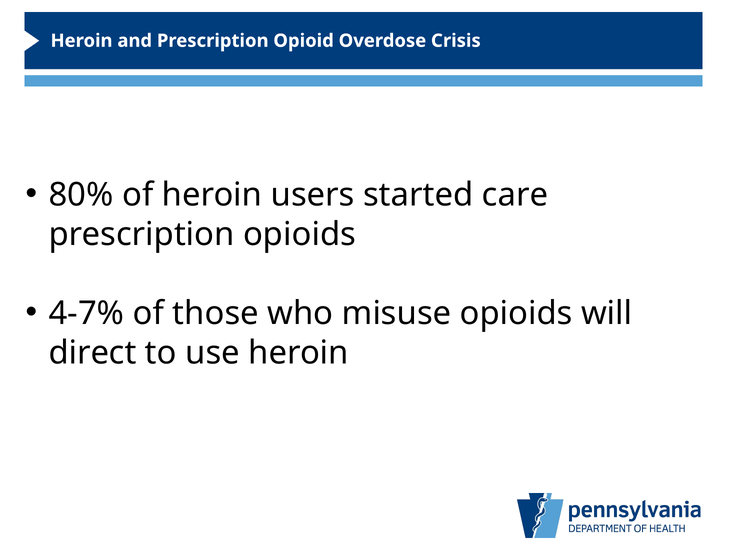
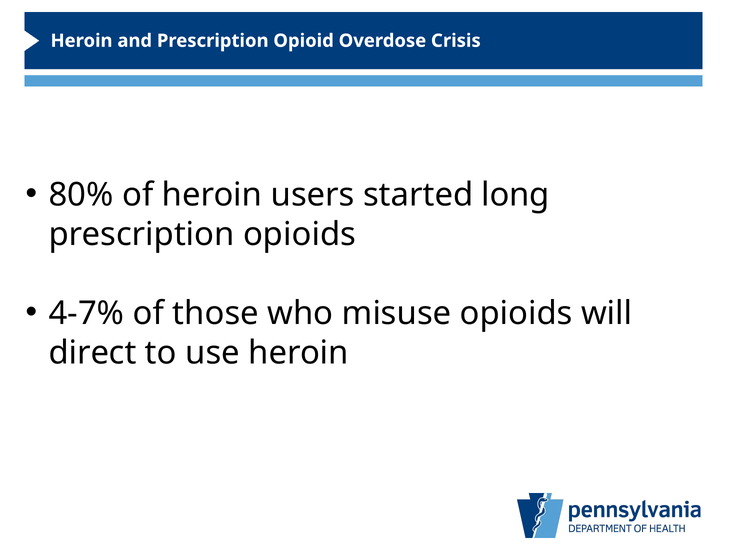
care: care -> long
